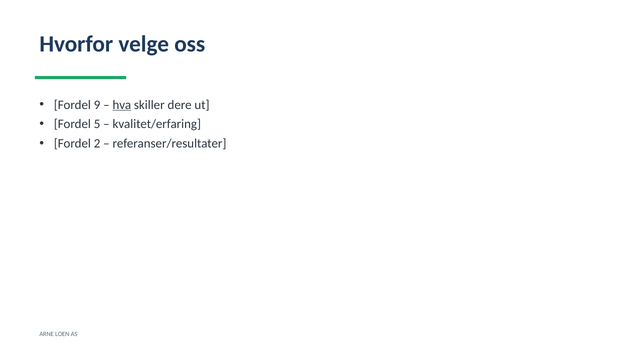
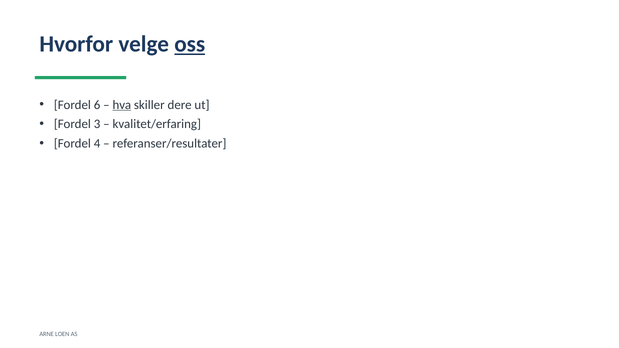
oss underline: none -> present
9: 9 -> 6
5: 5 -> 3
2: 2 -> 4
